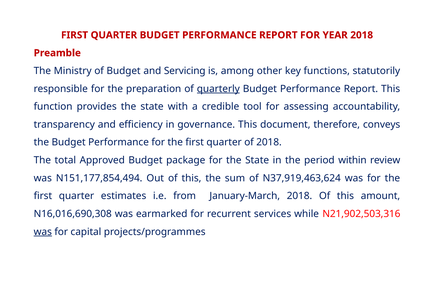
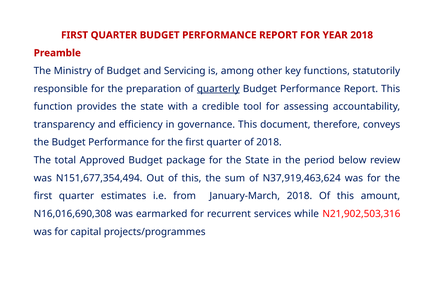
within: within -> below
N151,177,854,494: N151,177,854,494 -> N151,677,354,494
was at (43, 232) underline: present -> none
